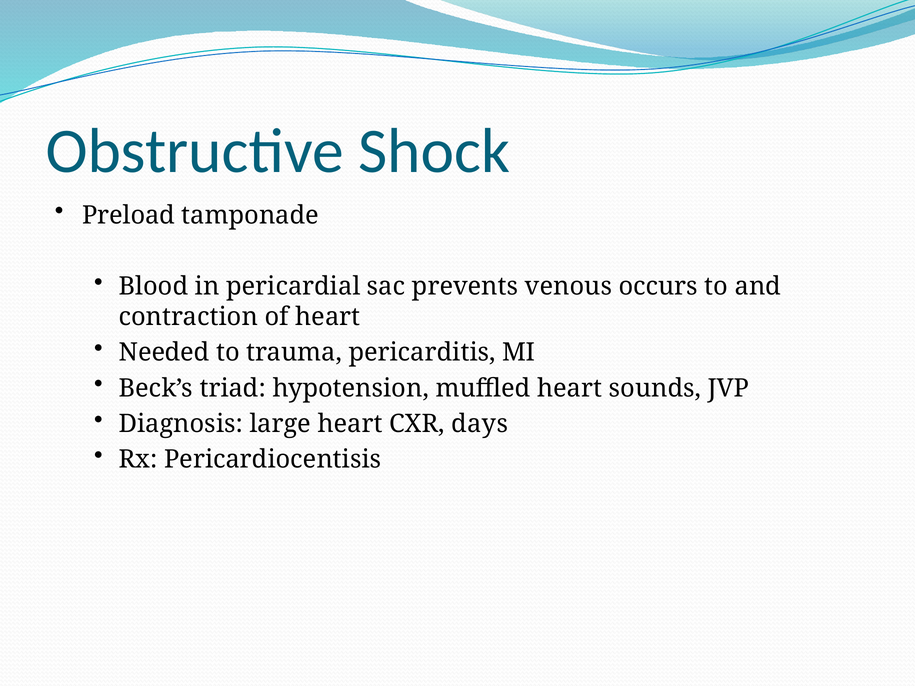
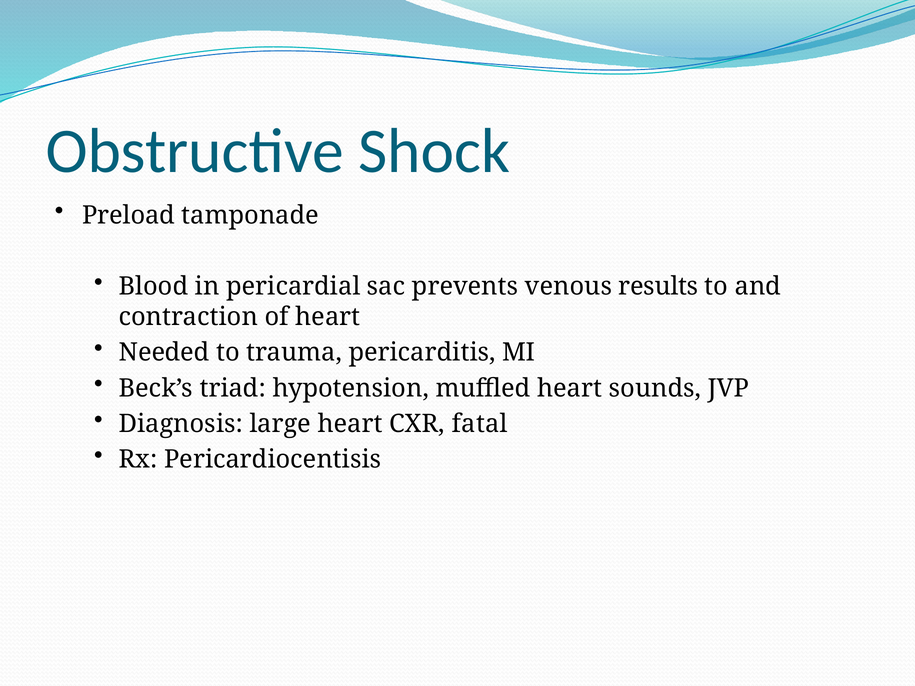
occurs: occurs -> results
days: days -> fatal
